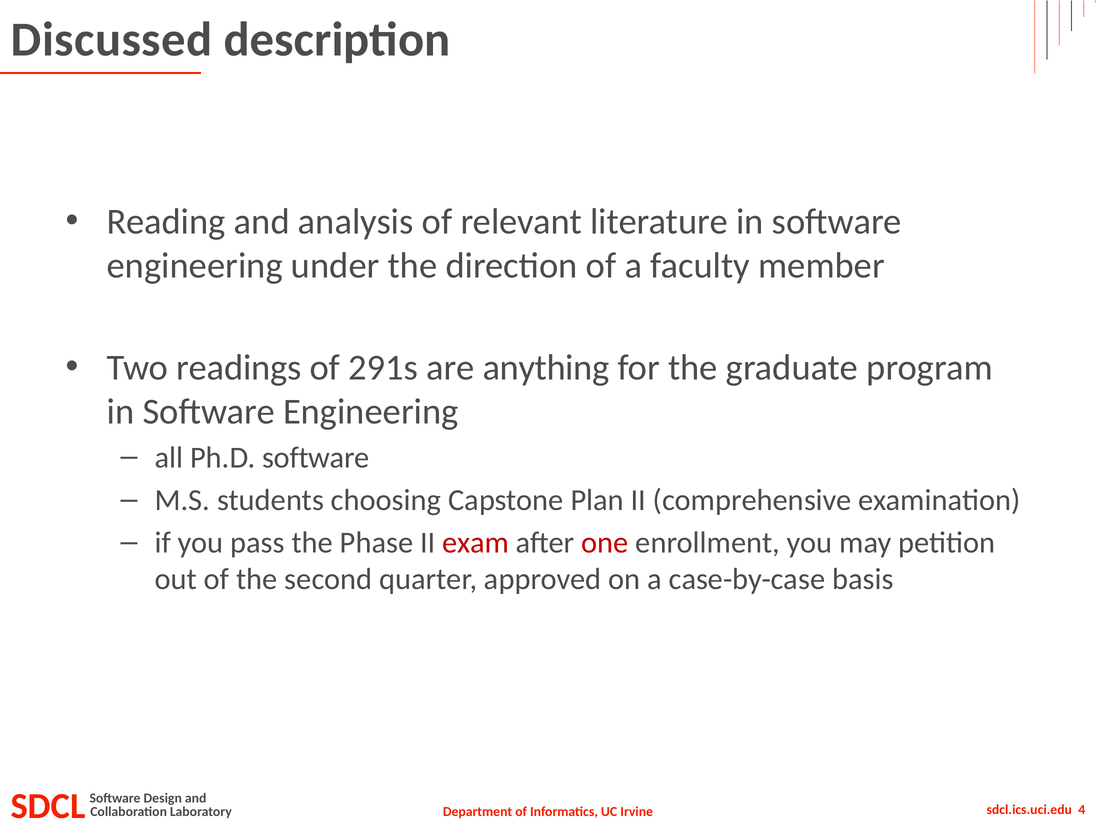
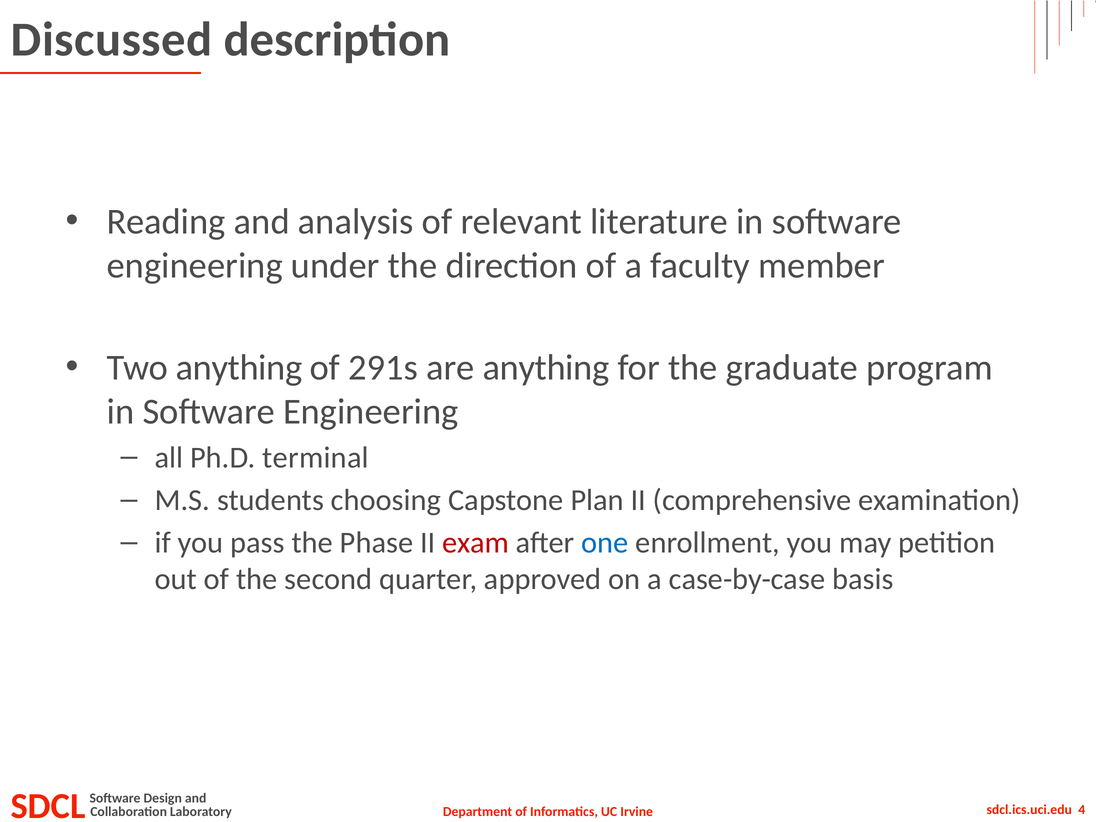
Two readings: readings -> anything
Ph.D software: software -> terminal
one colour: red -> blue
